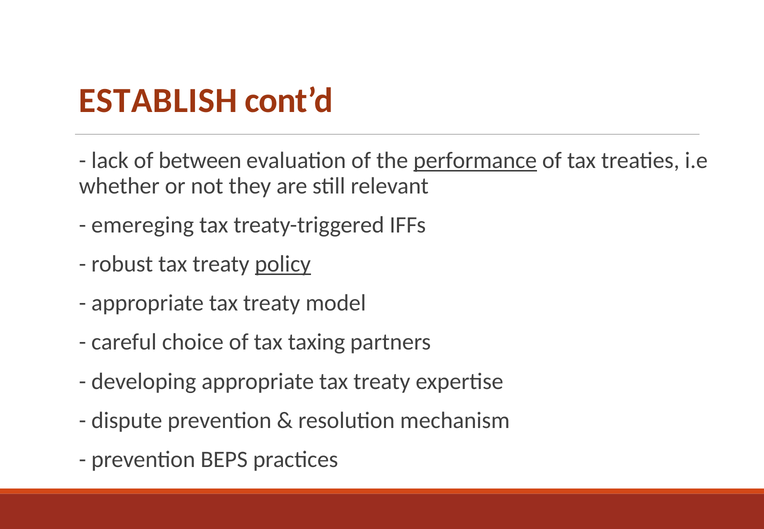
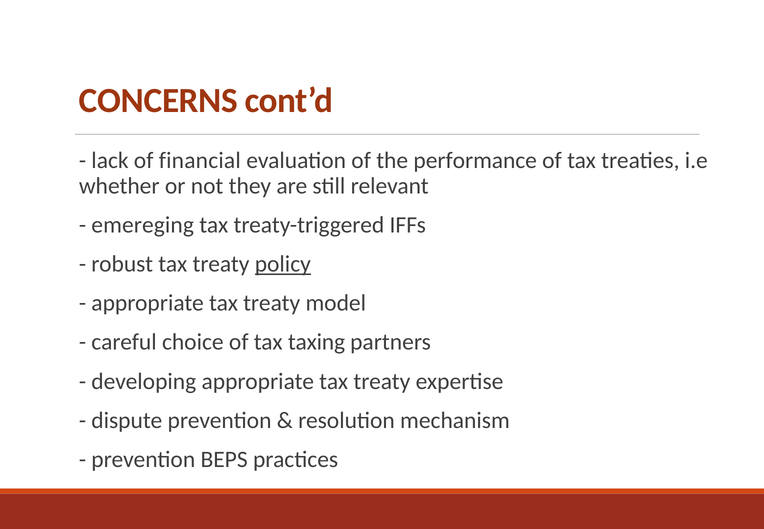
ESTABLISH: ESTABLISH -> CONCERNS
between: between -> financial
performance underline: present -> none
